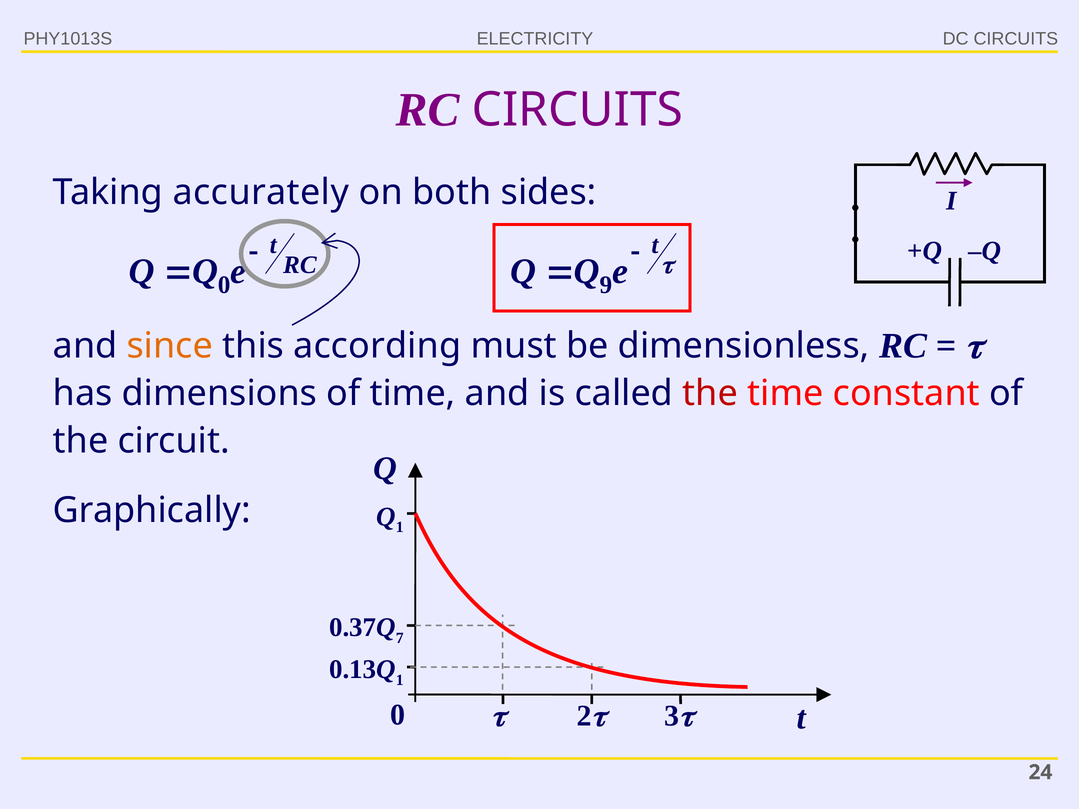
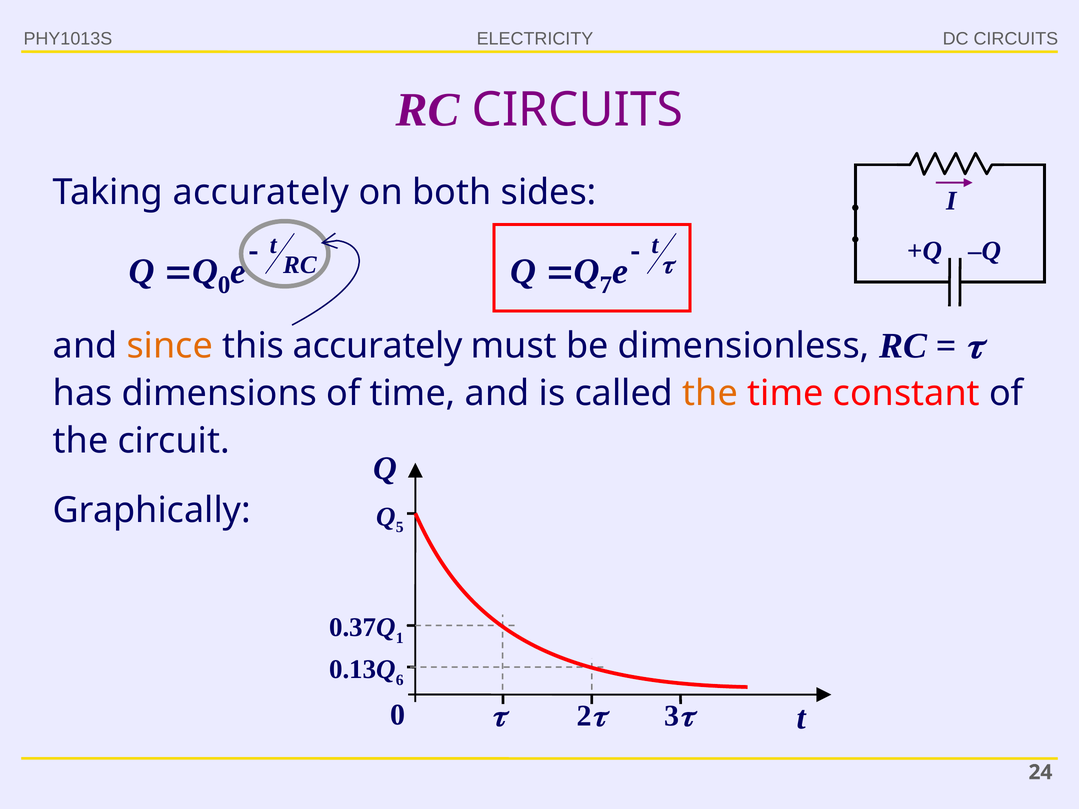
9: 9 -> 7
this according: according -> accurately
the at (710, 394) colour: red -> orange
Q 1: 1 -> 5
7: 7 -> 1
1 at (400, 680): 1 -> 6
